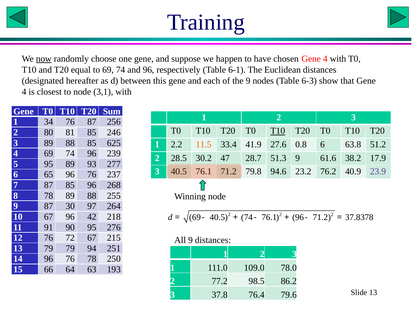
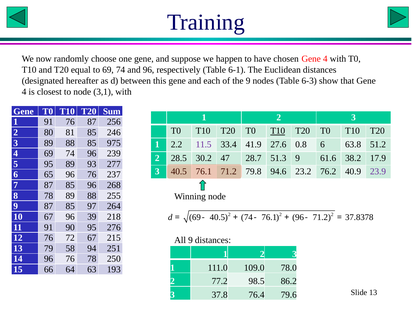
now underline: present -> none
1 34: 34 -> 91
625: 625 -> 975
11.5 colour: orange -> purple
9 87 30: 30 -> 85
42: 42 -> 39
79 79: 79 -> 58
